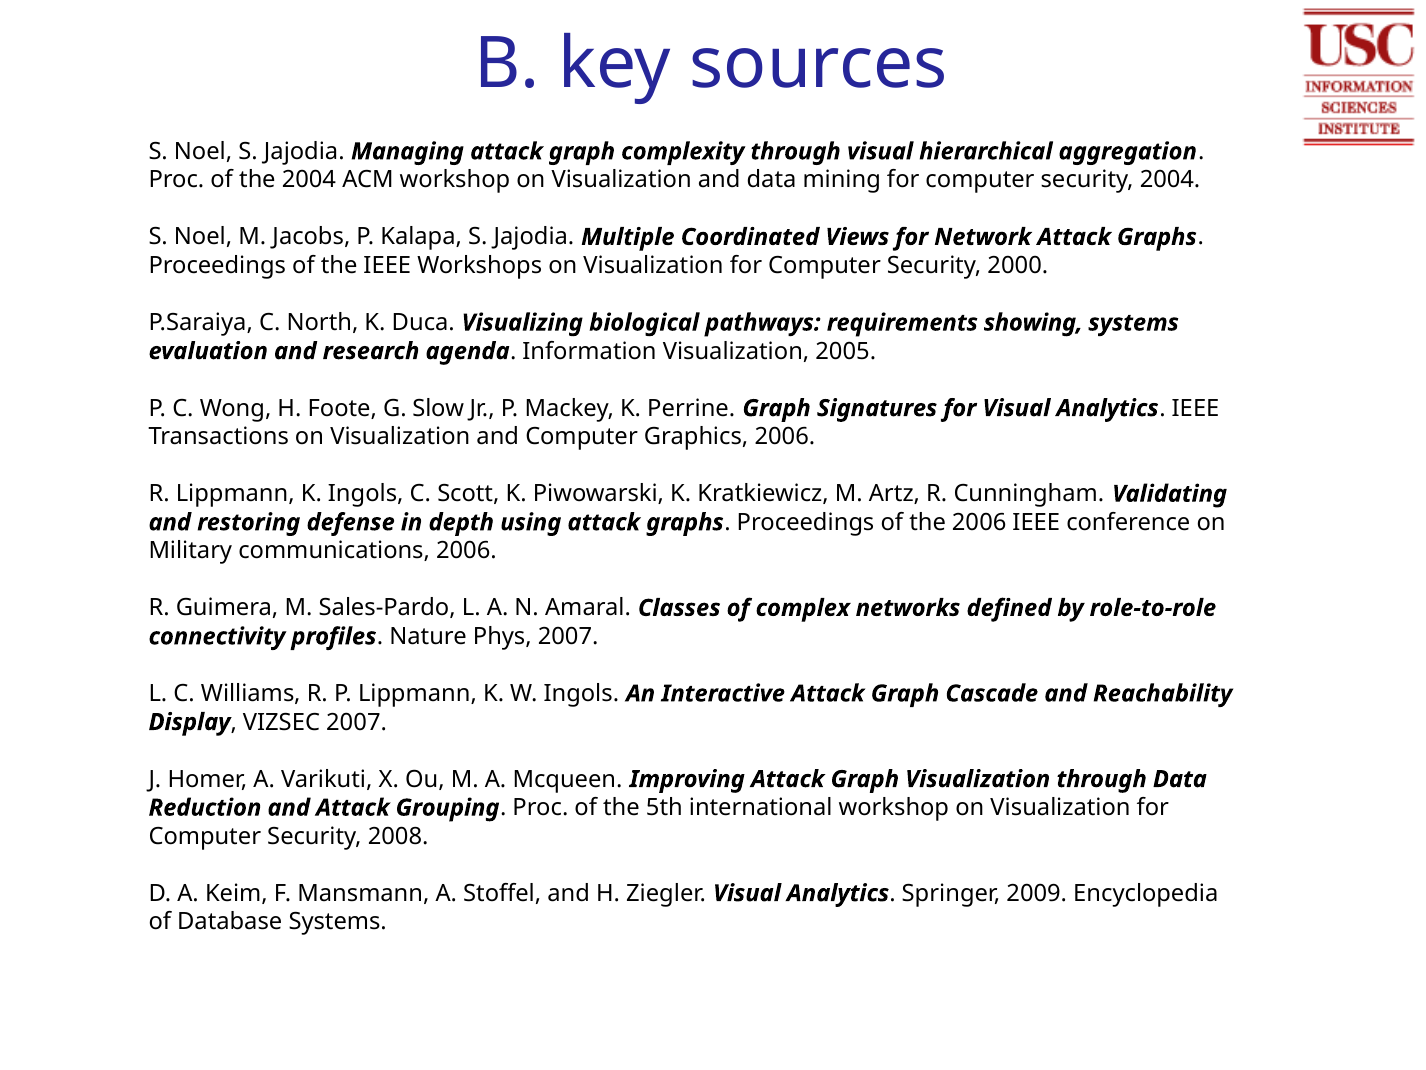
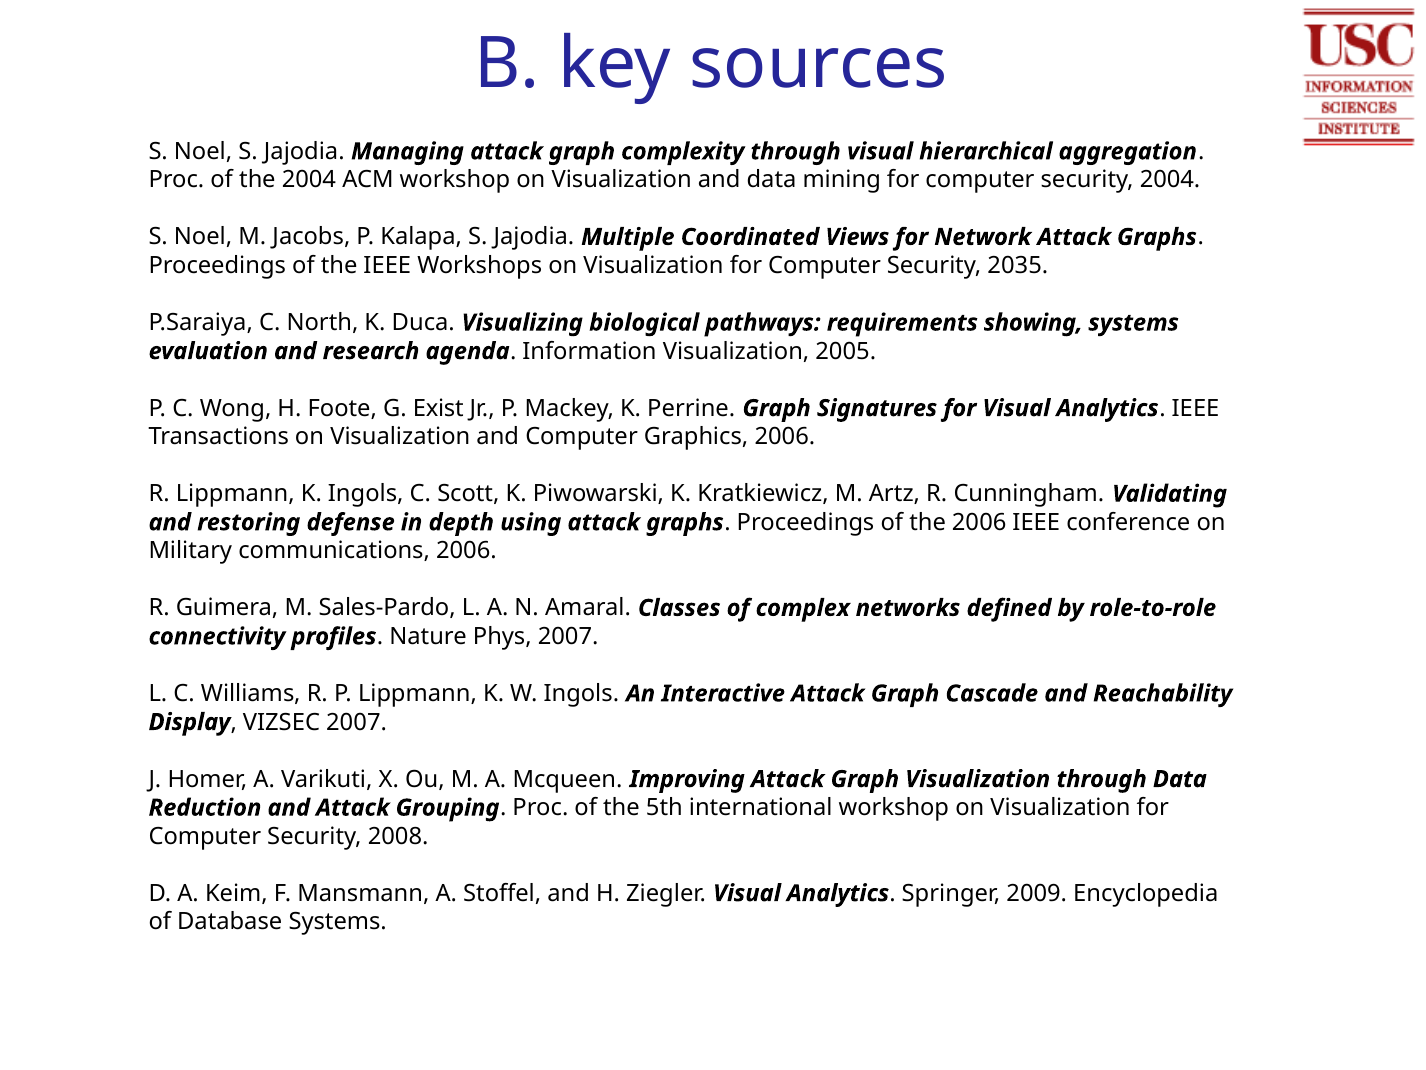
2000: 2000 -> 2035
Slow: Slow -> Exist
